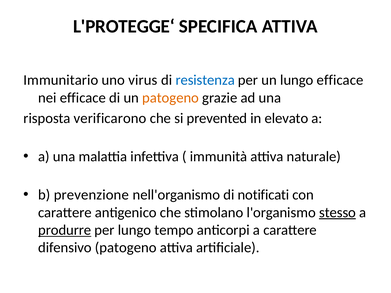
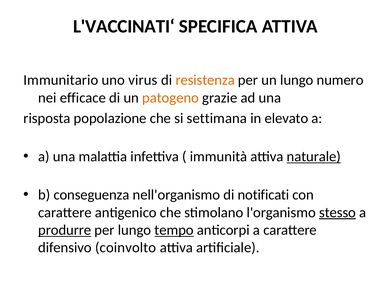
L'PROTEGGE‘: L'PROTEGGE‘ -> L'VACCINATI‘
resistenza colour: blue -> orange
lungo efficace: efficace -> numero
verificarono: verificarono -> popolazione
prevented: prevented -> settimana
naturale underline: none -> present
prevenzione: prevenzione -> conseguenza
tempo underline: none -> present
difensivo patogeno: patogeno -> coinvolto
